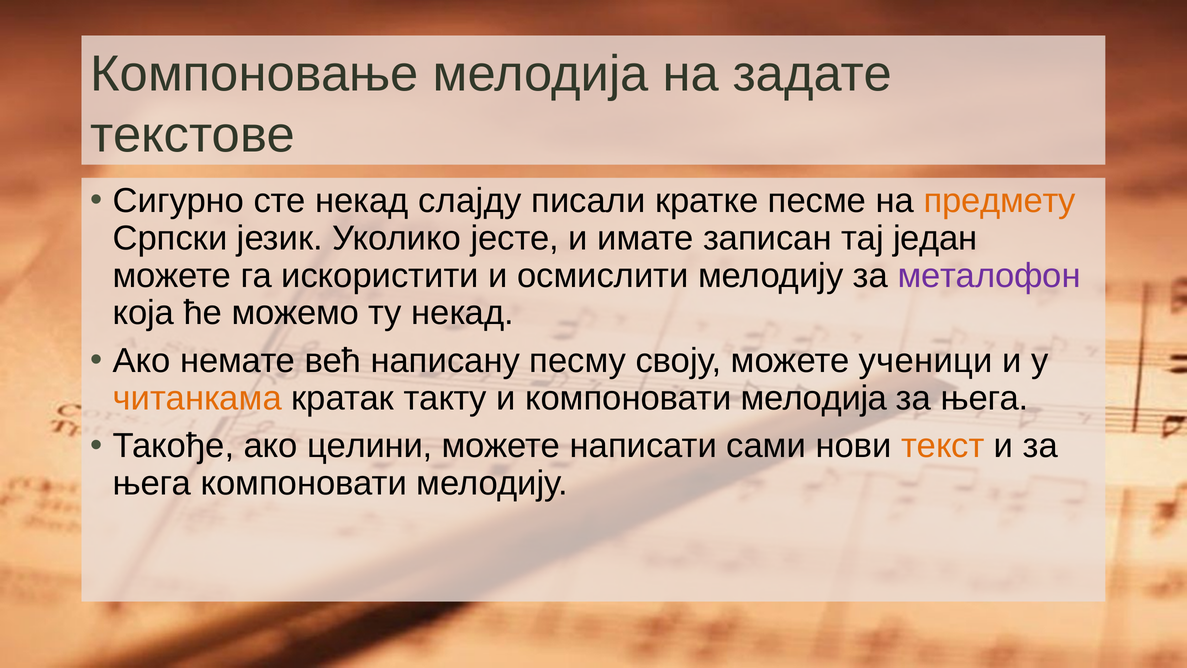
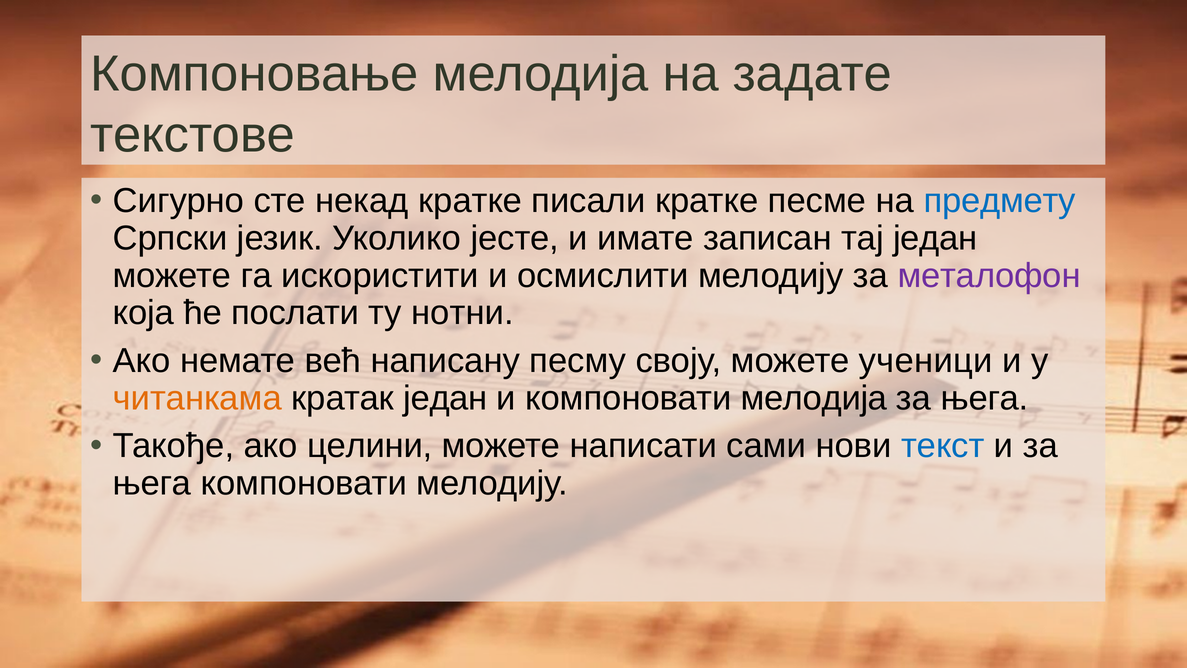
некад слајду: слајду -> кратке
предмету colour: orange -> blue
можемо: можемо -> послати
ту некад: некад -> нотни
кратак такту: такту -> један
текст colour: orange -> blue
